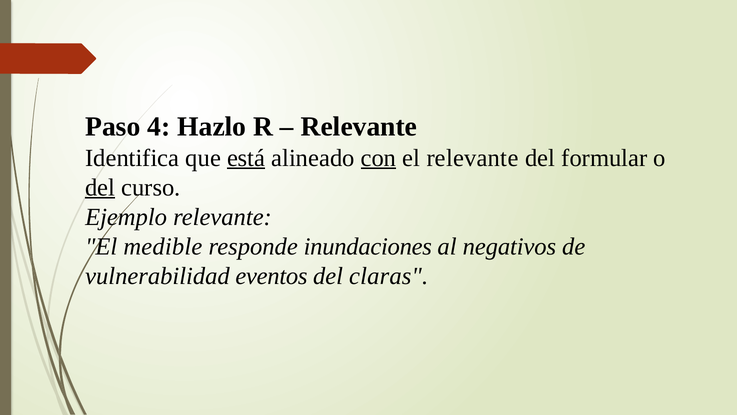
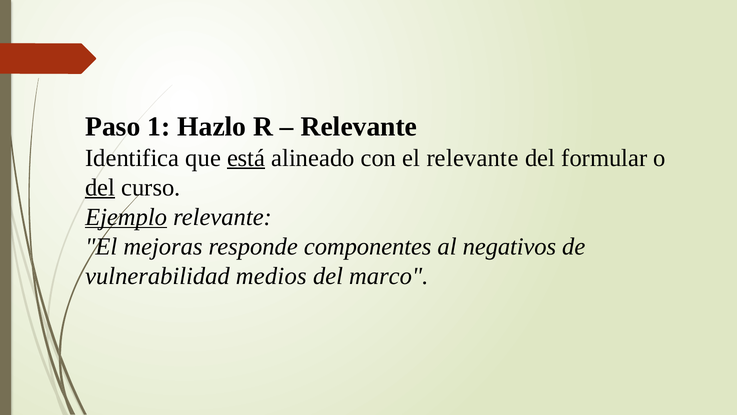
4: 4 -> 1
con underline: present -> none
Ejemplo underline: none -> present
medible: medible -> mejoras
inundaciones: inundaciones -> componentes
eventos: eventos -> medios
claras: claras -> marco
